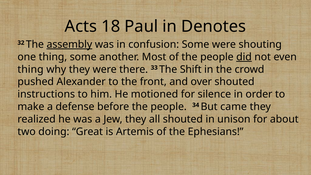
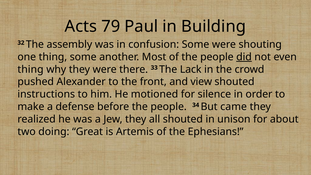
18: 18 -> 79
Denotes: Denotes -> Building
assembly underline: present -> none
Shift: Shift -> Lack
over: over -> view
